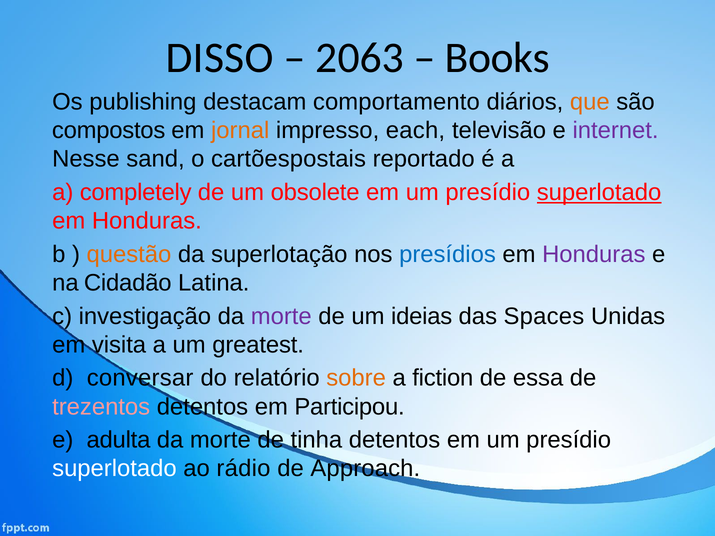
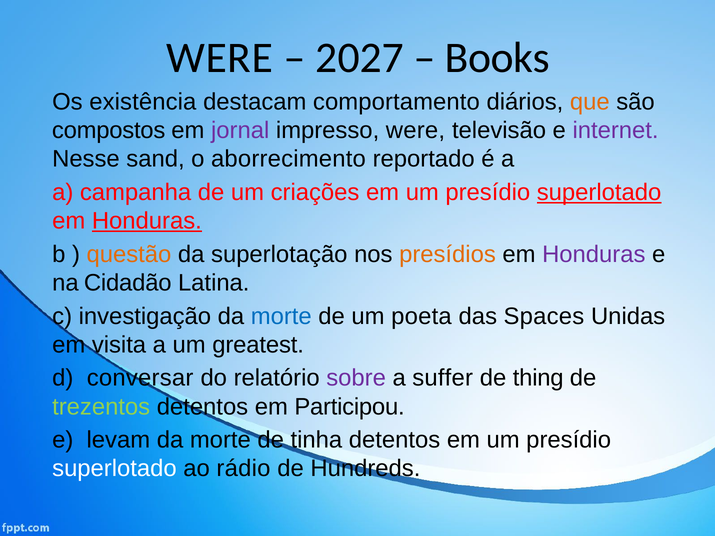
DISSO at (220, 58): DISSO -> WERE
2063: 2063 -> 2027
publishing: publishing -> existência
jornal colour: orange -> purple
impresso each: each -> were
cartõespostais: cartõespostais -> aborrecimento
completely: completely -> campanha
obsolete: obsolete -> criações
Honduras at (147, 221) underline: none -> present
presídios colour: blue -> orange
morte at (281, 316) colour: purple -> blue
ideias: ideias -> poeta
sobre colour: orange -> purple
fiction: fiction -> suffer
essa: essa -> thing
trezentos colour: pink -> light green
adulta: adulta -> levam
Approach: Approach -> Hundreds
